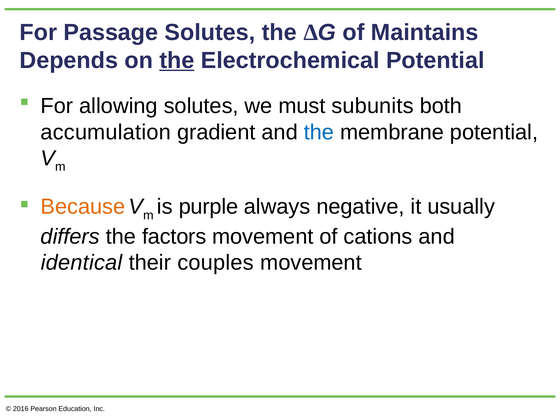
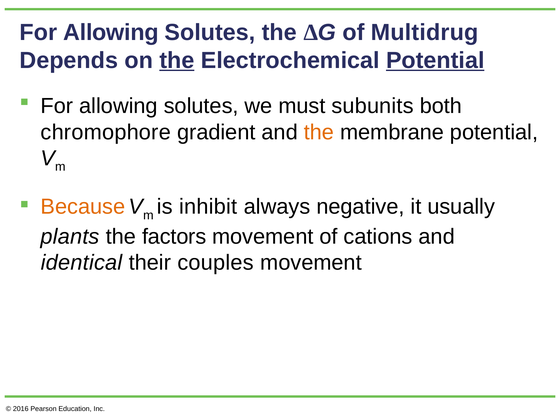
Passage at (111, 32): Passage -> Allowing
Maintains: Maintains -> Multidrug
Potential at (435, 60) underline: none -> present
accumulation: accumulation -> chromophore
the at (319, 132) colour: blue -> orange
purple: purple -> inhibit
differs: differs -> plants
